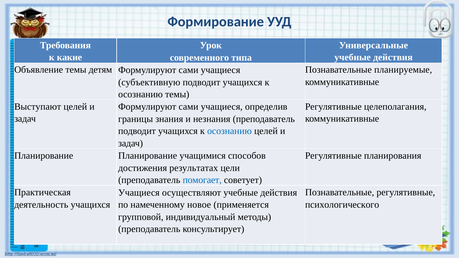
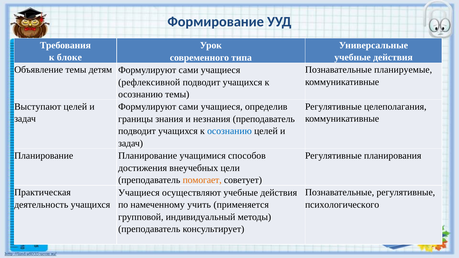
какие: какие -> блоке
субъективную: субъективную -> рефлексивной
результатах: результатах -> внеучебных
помогает colour: blue -> orange
новое: новое -> учить
